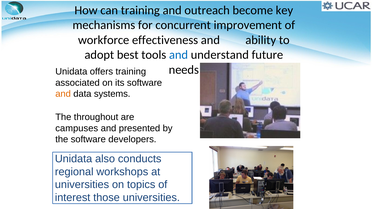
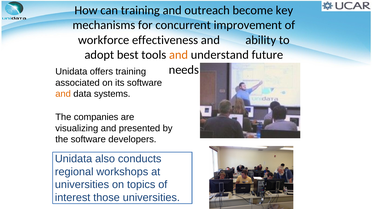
and at (178, 55) colour: blue -> orange
throughout: throughout -> companies
campuses: campuses -> visualizing
